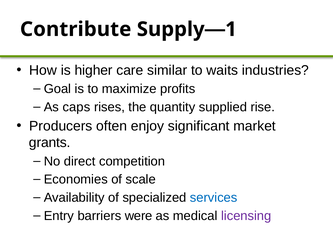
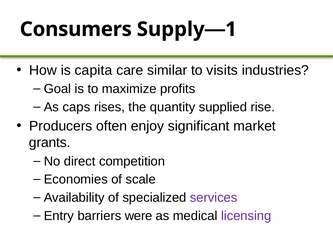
Contribute: Contribute -> Consumers
higher: higher -> capita
waits: waits -> visits
services colour: blue -> purple
